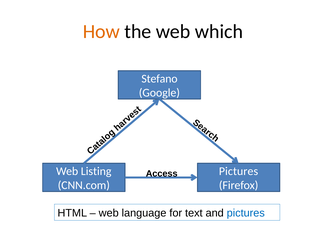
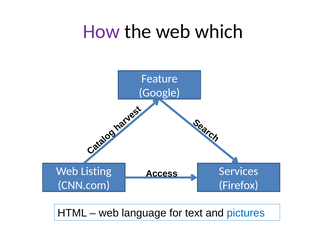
How colour: orange -> purple
Stefano: Stefano -> Feature
Pictures at (239, 171): Pictures -> Services
